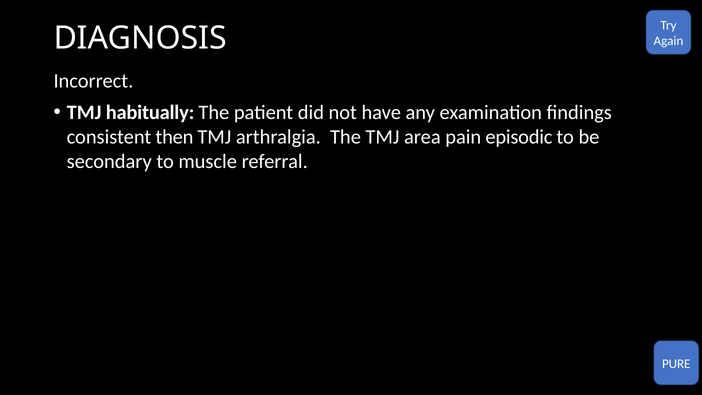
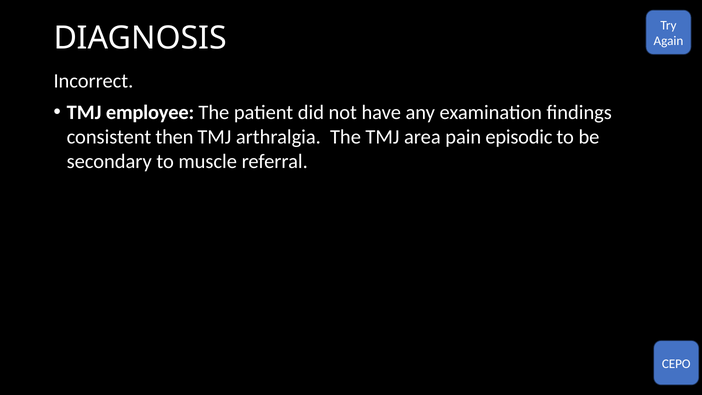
habitually: habitually -> employee
PURE: PURE -> CEPO
